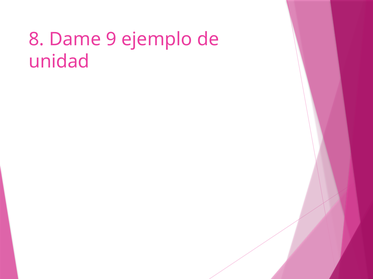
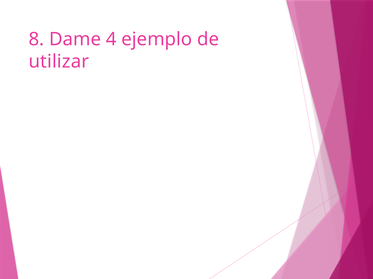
9: 9 -> 4
unidad: unidad -> utilizar
